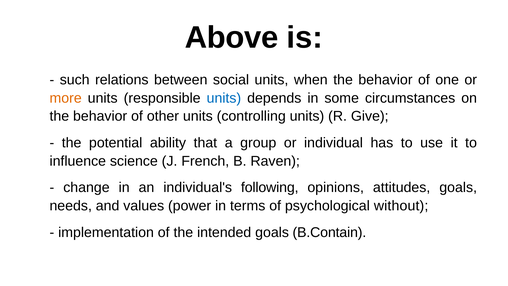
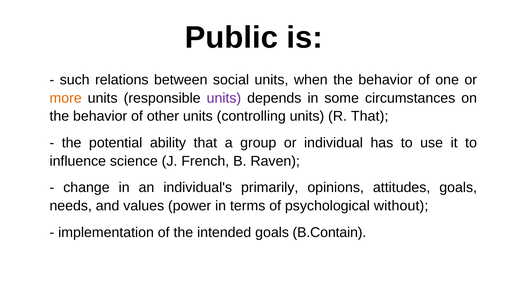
Above: Above -> Public
units at (224, 98) colour: blue -> purple
R Give: Give -> That
following: following -> primarily
